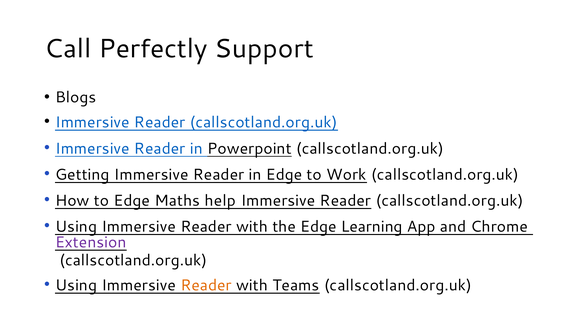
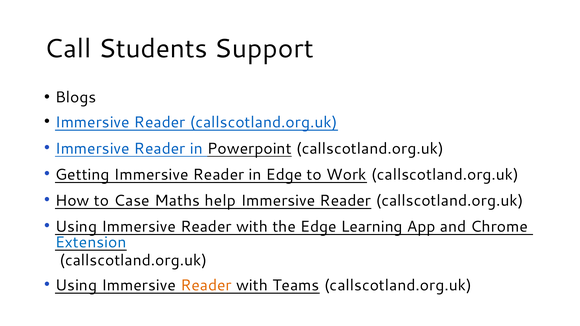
Perfectly: Perfectly -> Students
to Edge: Edge -> Case
Extension colour: purple -> blue
